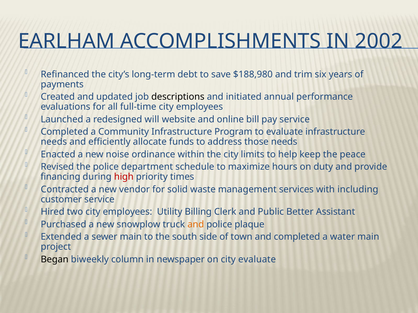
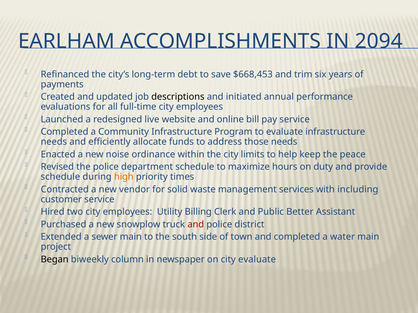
2002: 2002 -> 2094
$188,980: $188,980 -> $668,453
will: will -> live
financing at (60, 177): financing -> schedule
high colour: red -> orange
and at (196, 225) colour: orange -> red
plaque: plaque -> district
